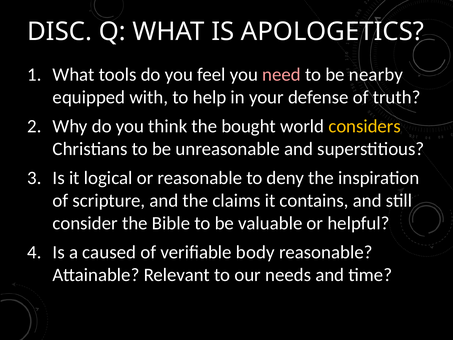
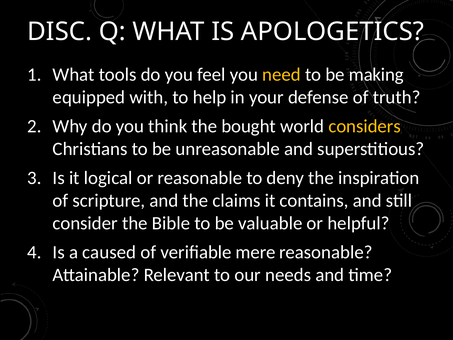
need colour: pink -> yellow
nearby: nearby -> making
body: body -> mere
